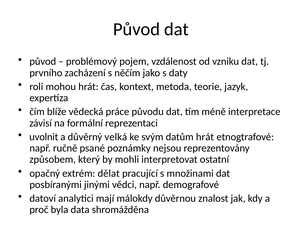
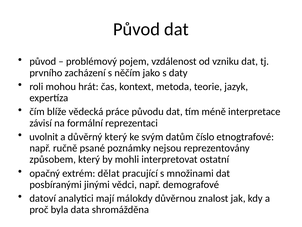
důvěrný velká: velká -> který
datům hrát: hrát -> číslo
